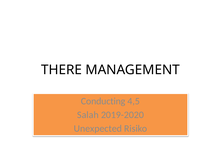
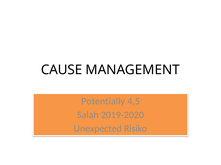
THERE: THERE -> CAUSE
Conducting: Conducting -> Potentially
